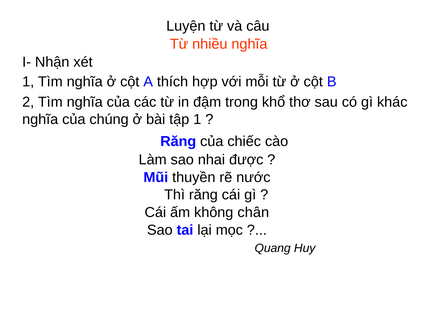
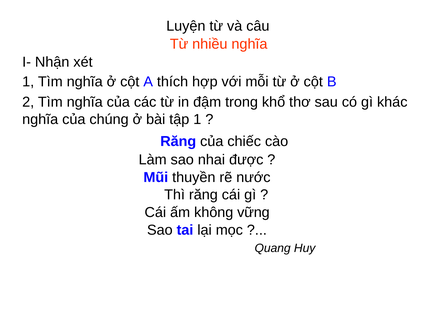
chân: chân -> vững
